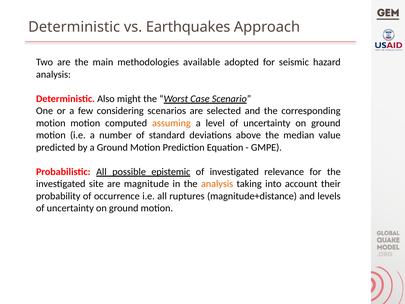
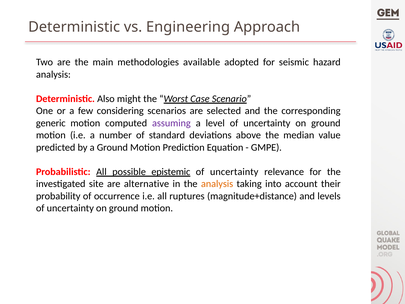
Earthquakes: Earthquakes -> Engineering
motion at (51, 123): motion -> generic
assuming colour: orange -> purple
investigated at (234, 172): investigated -> uncertainty
magnitude: magnitude -> alternative
